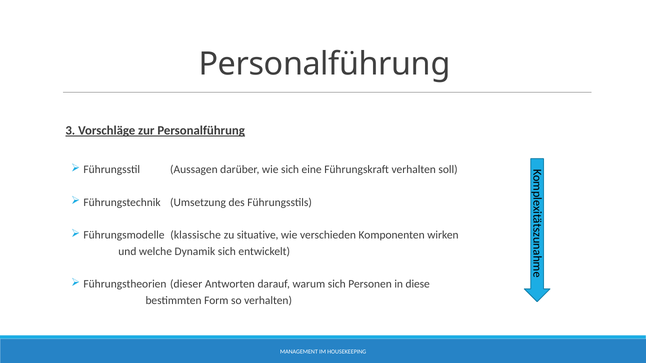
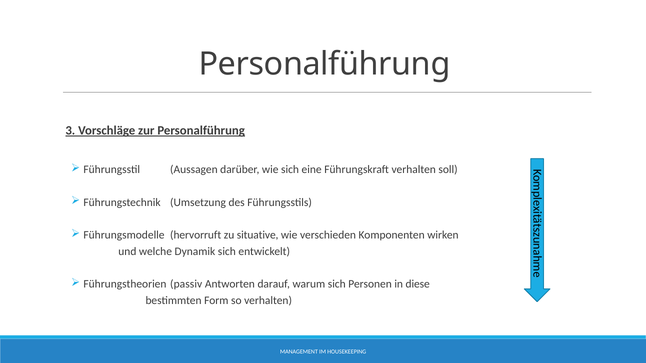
klassische: klassische -> hervorruft
dieser: dieser -> passiv
